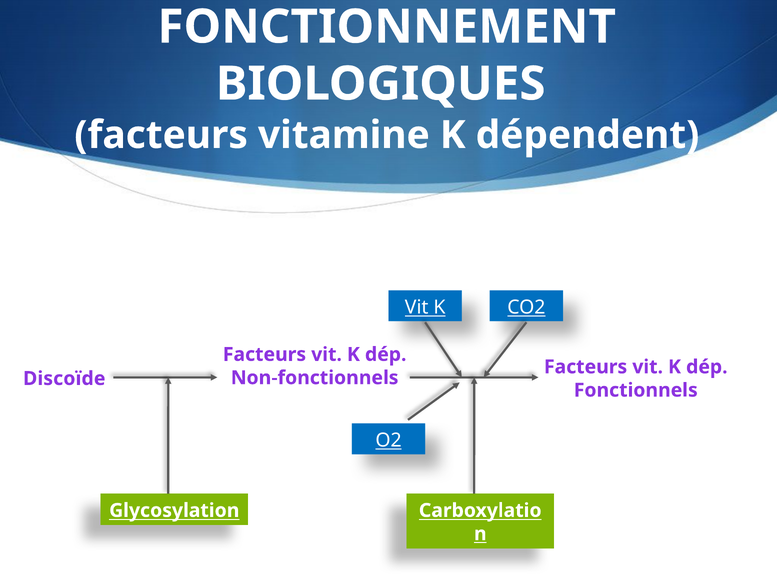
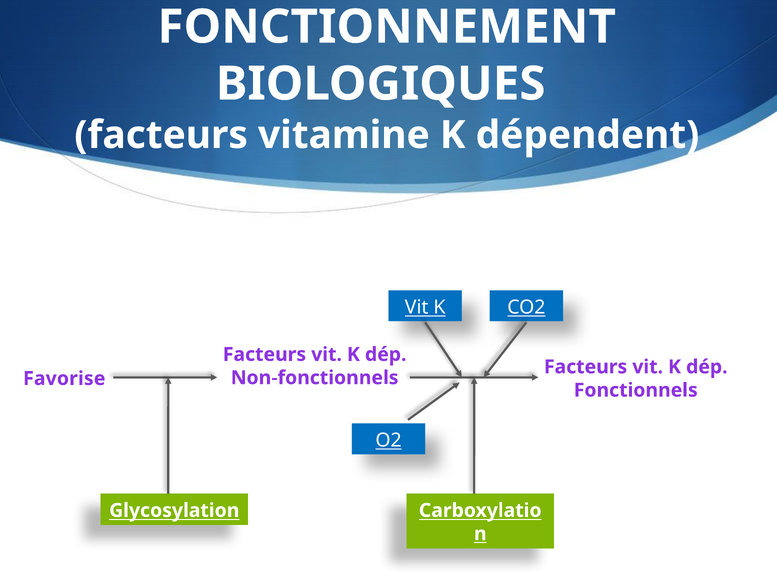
Discoïde: Discoïde -> Favorise
